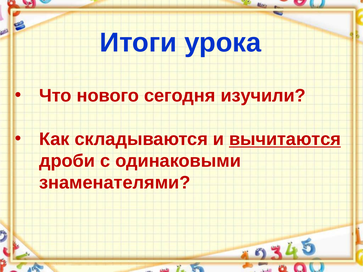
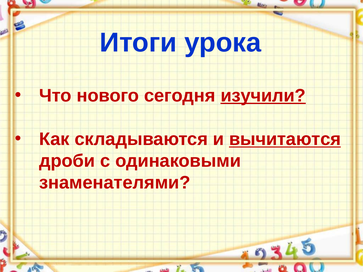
изучили underline: none -> present
